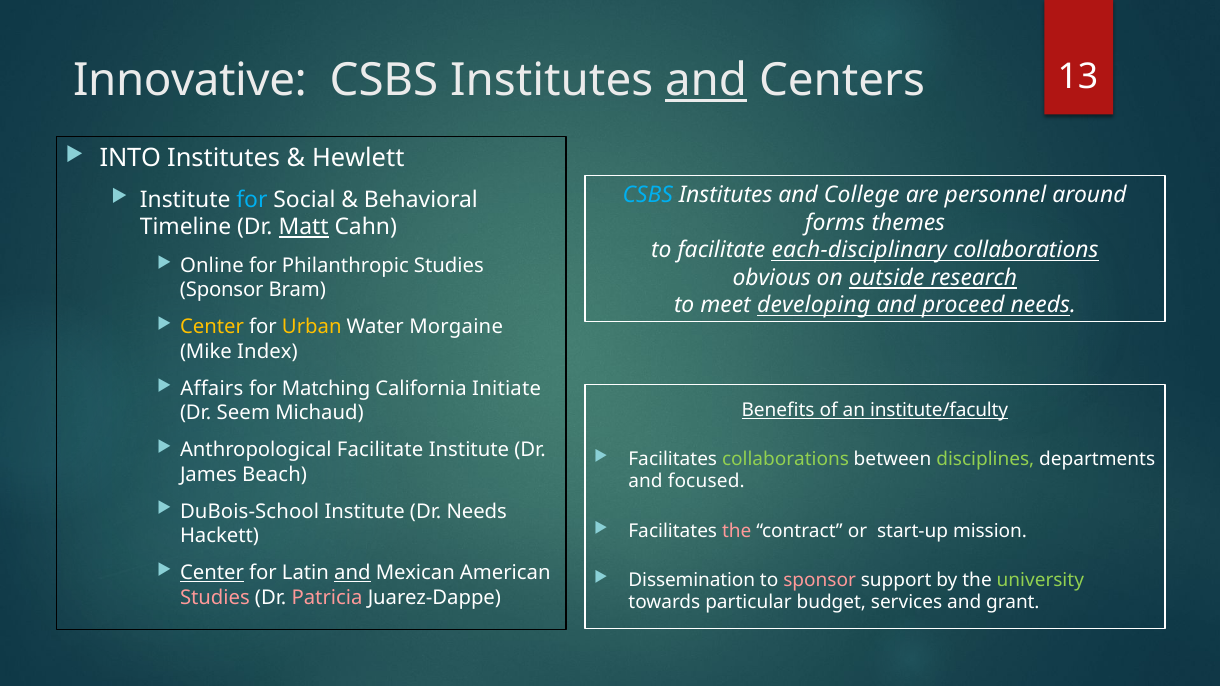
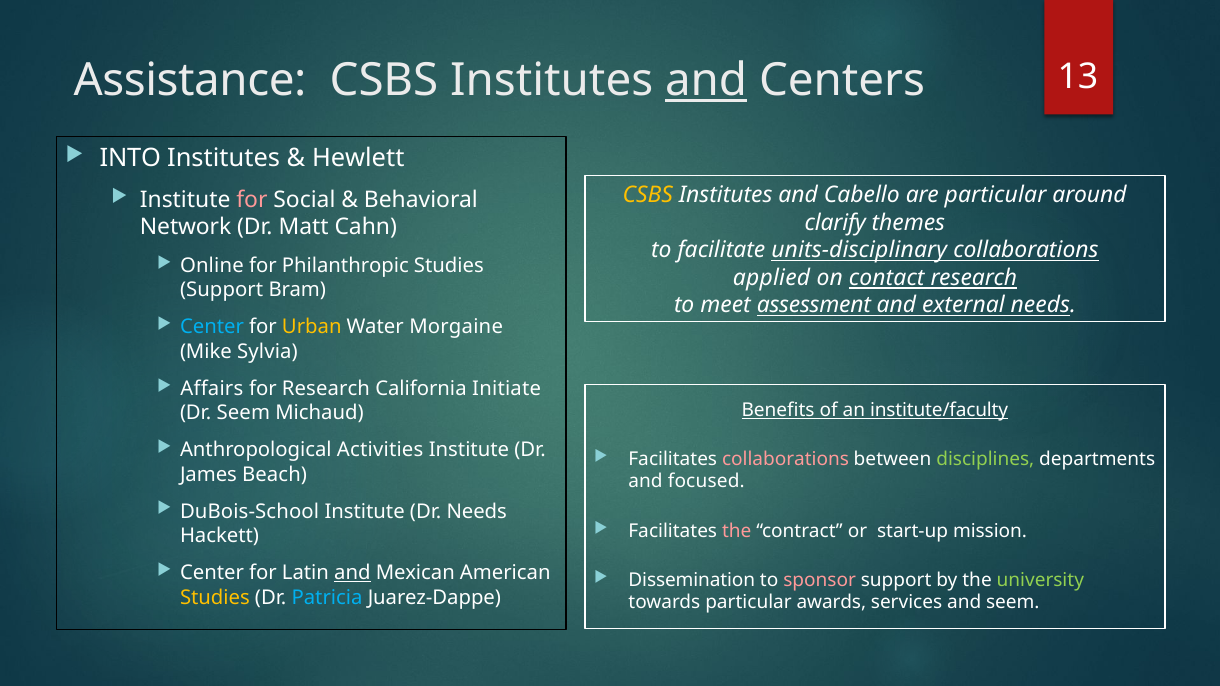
Innovative: Innovative -> Assistance
CSBS at (648, 195) colour: light blue -> yellow
College: College -> Cabello
are personnel: personnel -> particular
for at (252, 200) colour: light blue -> pink
forms: forms -> clarify
Timeline: Timeline -> Network
Matt underline: present -> none
each-disciplinary: each-disciplinary -> units-disciplinary
obvious: obvious -> applied
outside: outside -> contact
Sponsor at (222, 290): Sponsor -> Support
developing: developing -> assessment
proceed: proceed -> external
Center at (212, 327) colour: yellow -> light blue
Index: Index -> Sylvia
for Matching: Matching -> Research
Anthropological Facilitate: Facilitate -> Activities
collaborations at (786, 460) colour: light green -> pink
Center at (212, 573) underline: present -> none
Studies at (215, 598) colour: pink -> yellow
Patricia colour: pink -> light blue
budget: budget -> awards
and grant: grant -> seem
